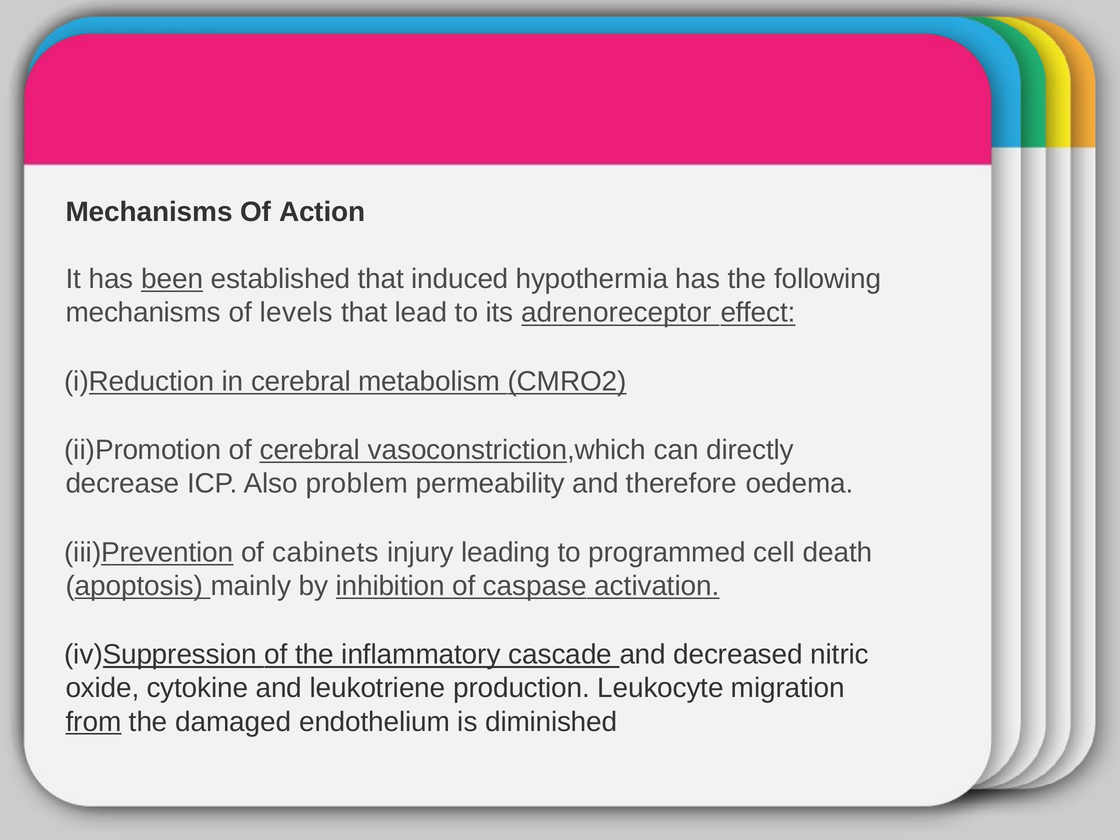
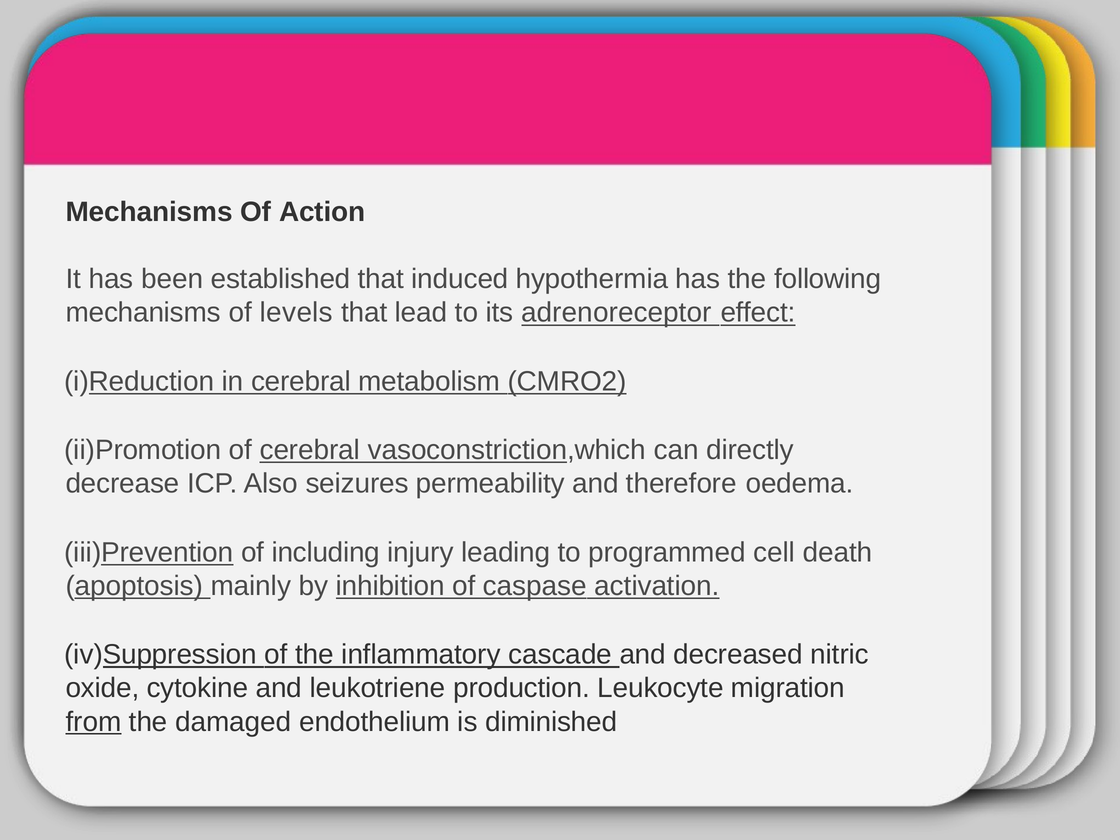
been underline: present -> none
problem: problem -> seizures
cabinets: cabinets -> including
